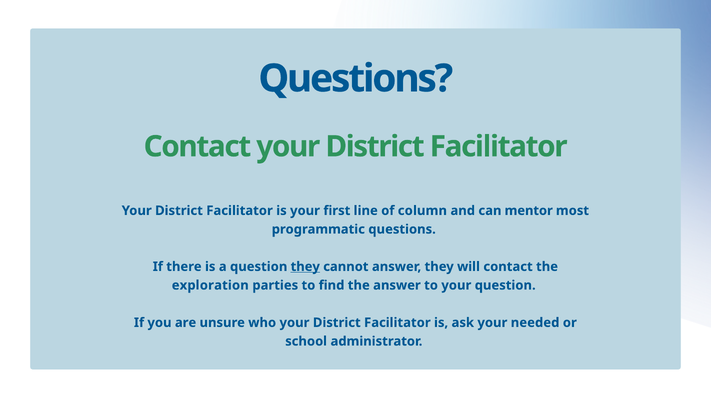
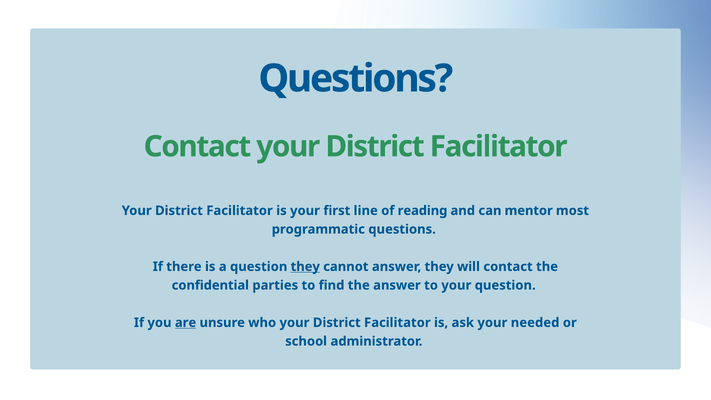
column: column -> reading
exploration: exploration -> confidential
are underline: none -> present
